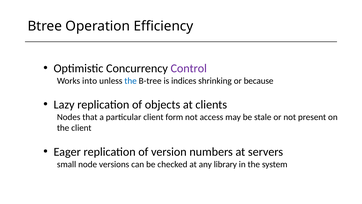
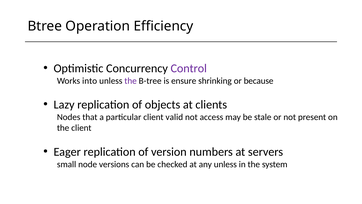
the at (131, 81) colour: blue -> purple
indices: indices -> ensure
form: form -> valid
any library: library -> unless
